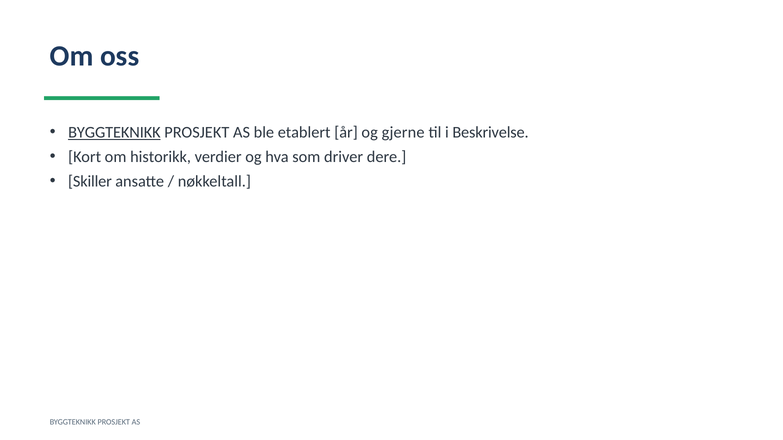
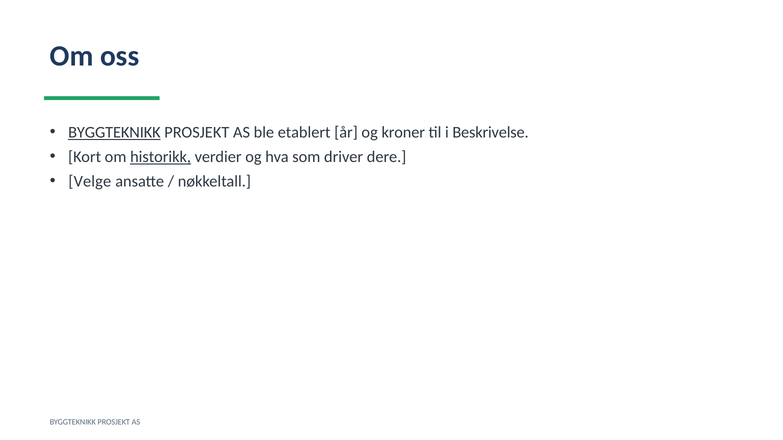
gjerne: gjerne -> kroner
historikk underline: none -> present
Skiller: Skiller -> Velge
